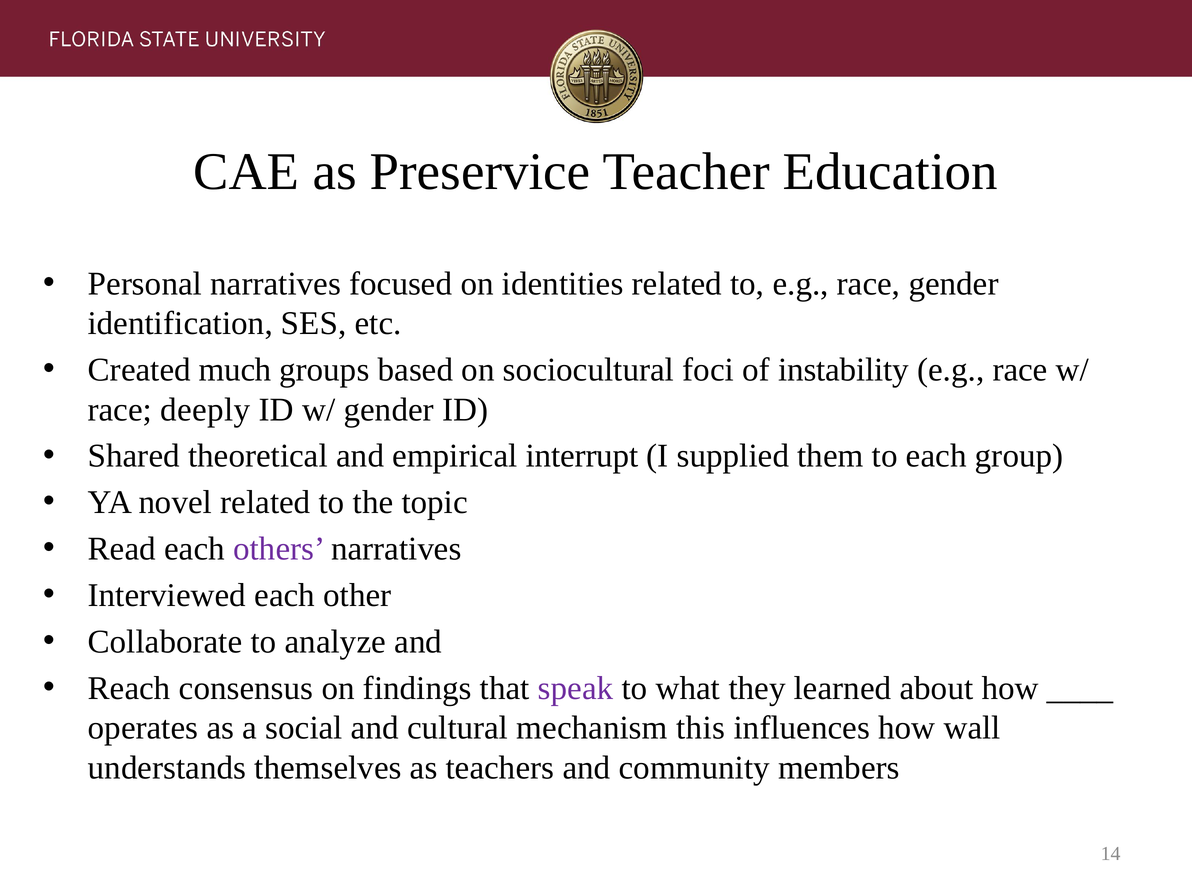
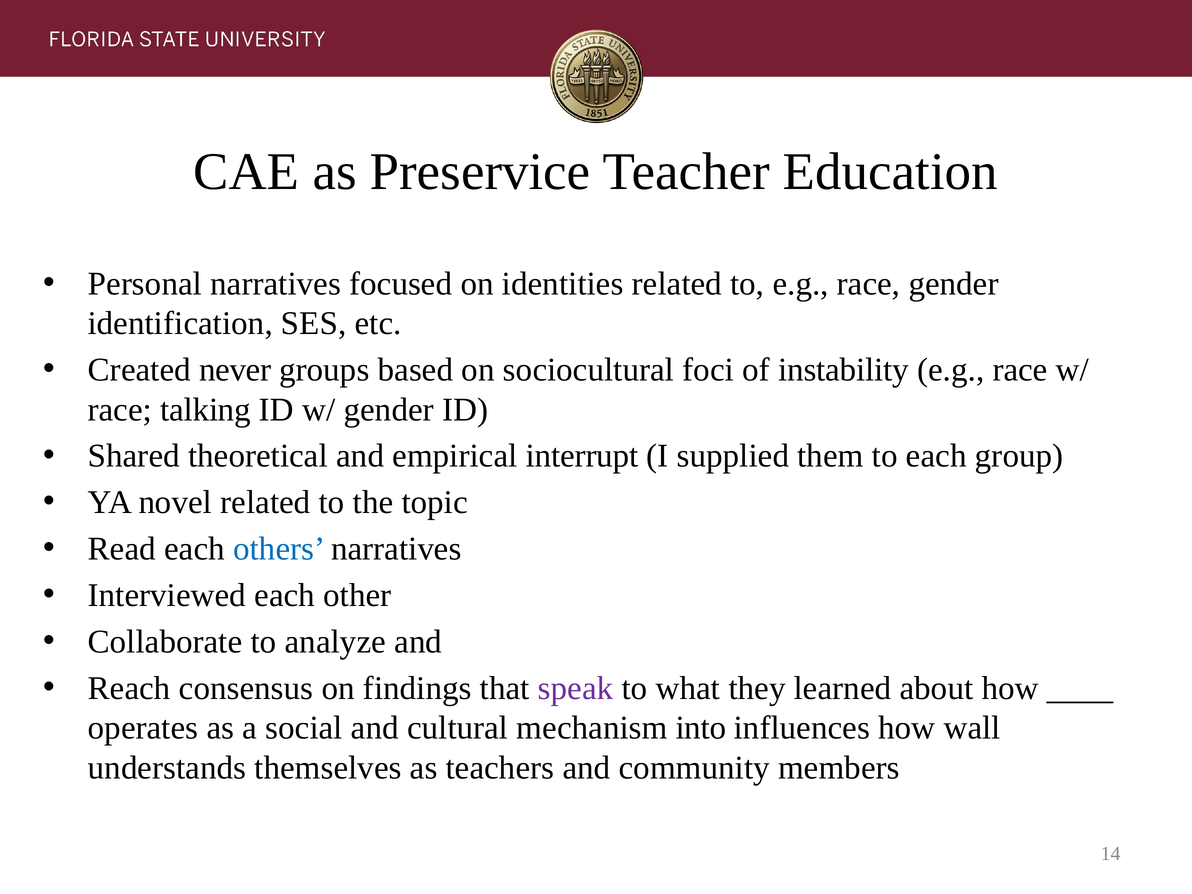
much: much -> never
deeply: deeply -> talking
others colour: purple -> blue
this: this -> into
